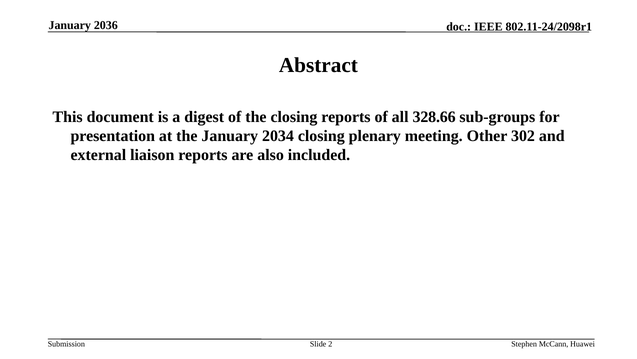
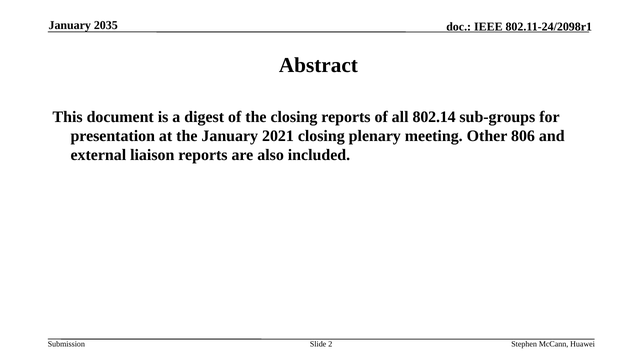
2036: 2036 -> 2035
328.66: 328.66 -> 802.14
2034: 2034 -> 2021
302: 302 -> 806
